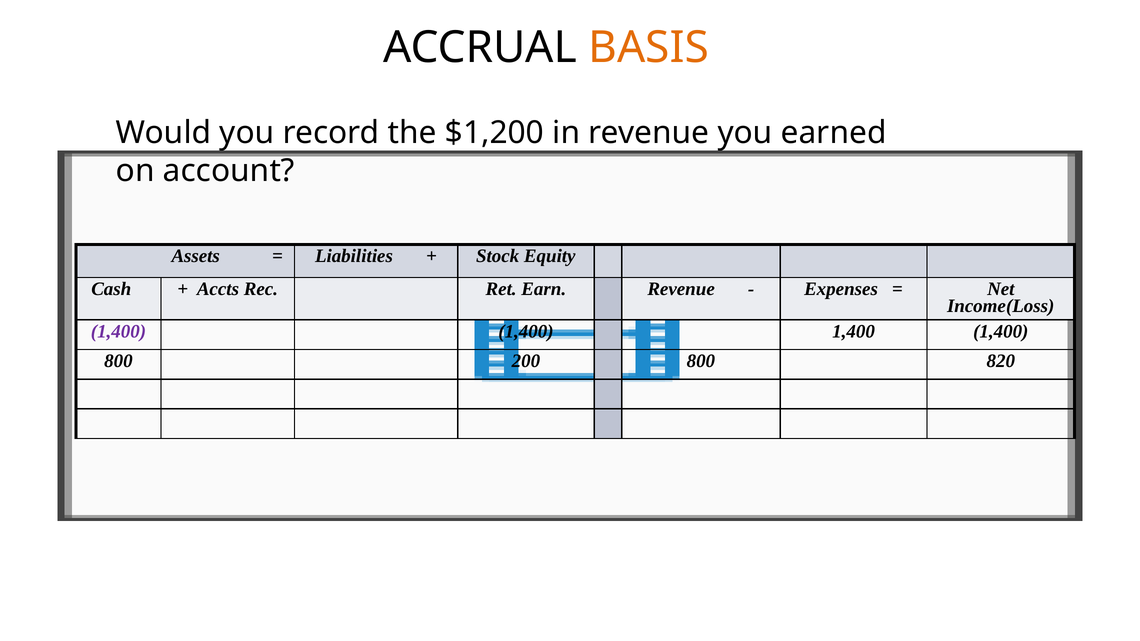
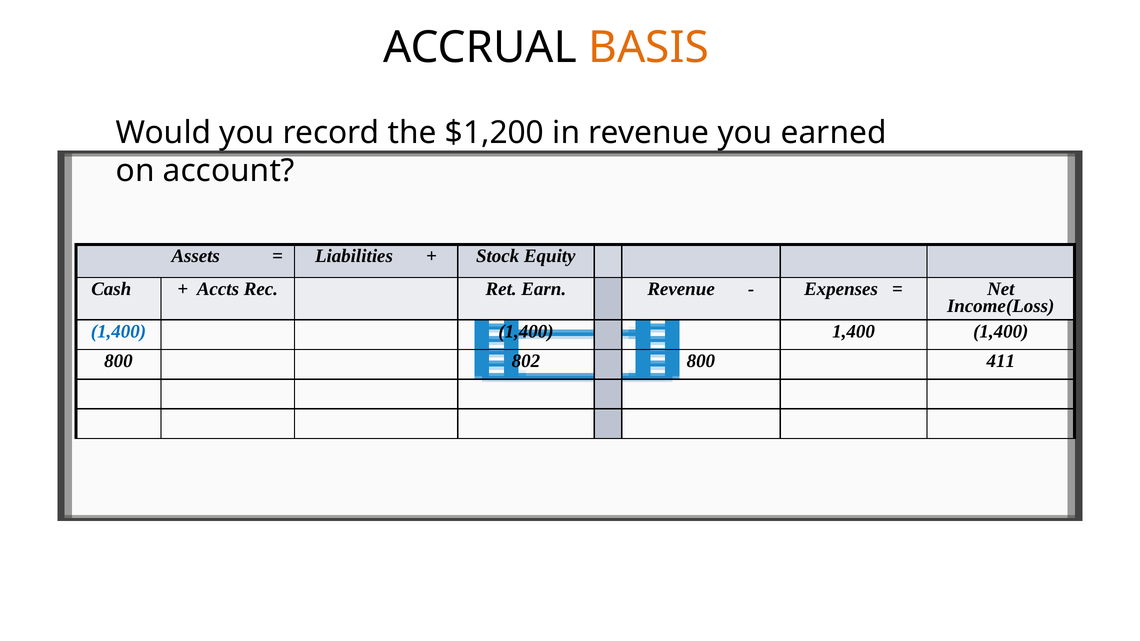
1,400 at (118, 332) colour: purple -> blue
200: 200 -> 802
820: 820 -> 411
